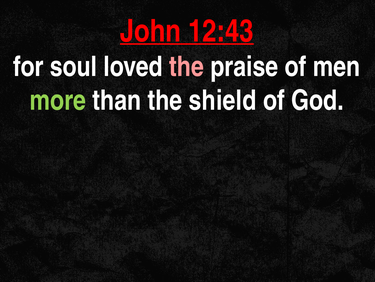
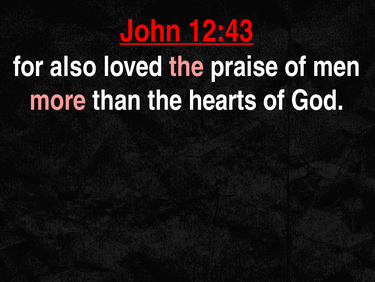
soul: soul -> also
more colour: light green -> pink
shield: shield -> hearts
